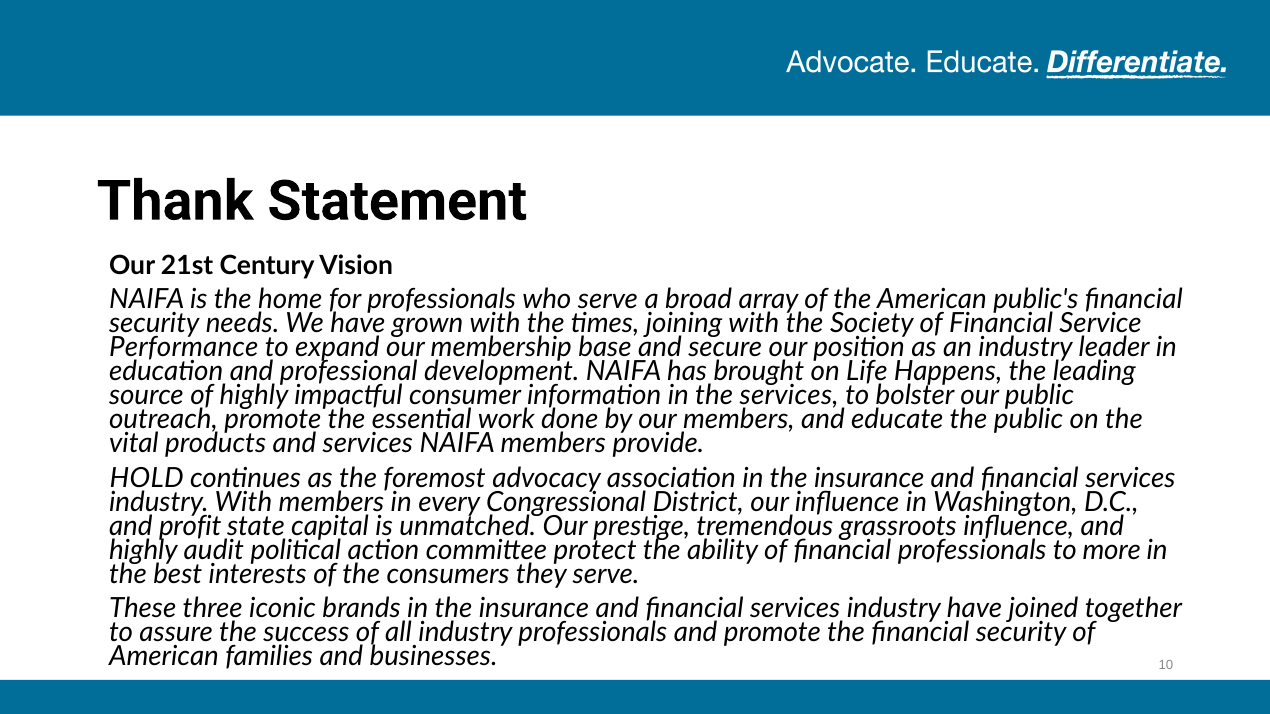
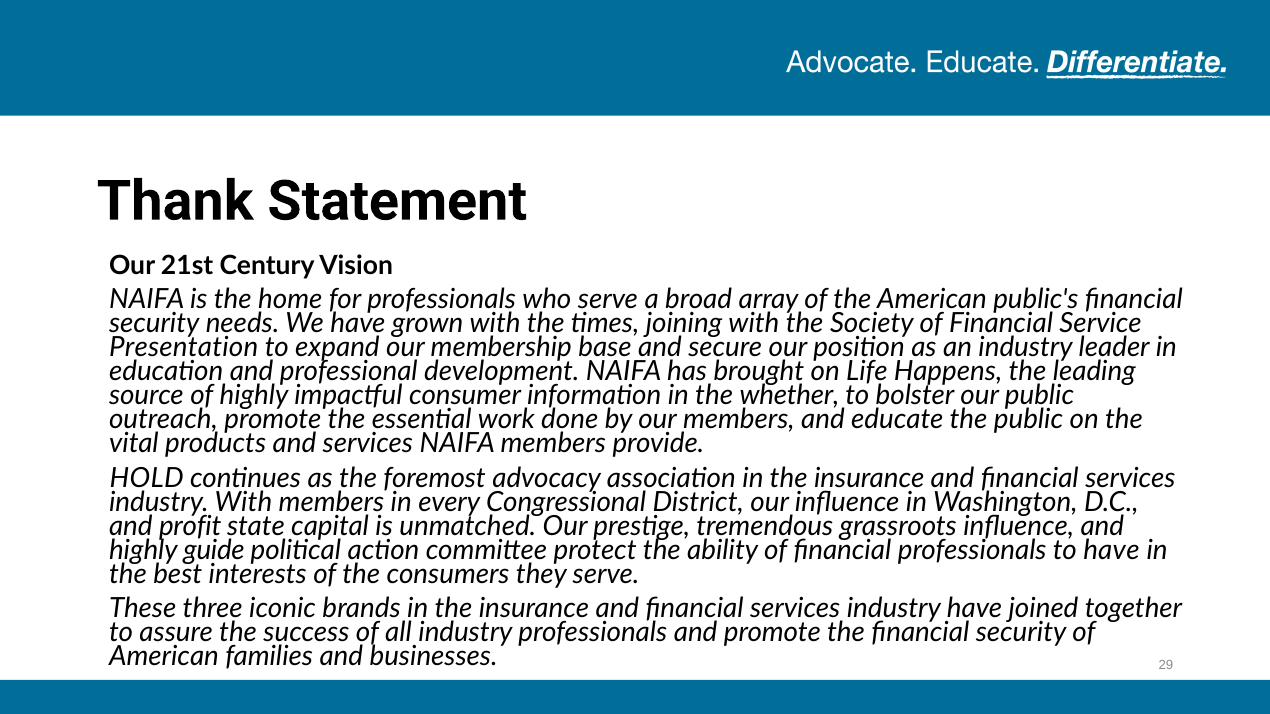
Performance: Performance -> Presentation
the services: services -> whether
audit: audit -> guide
to more: more -> have
10: 10 -> 29
